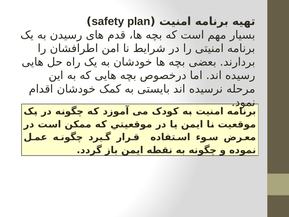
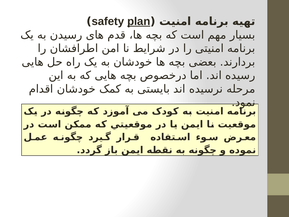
plan underline: none -> present
